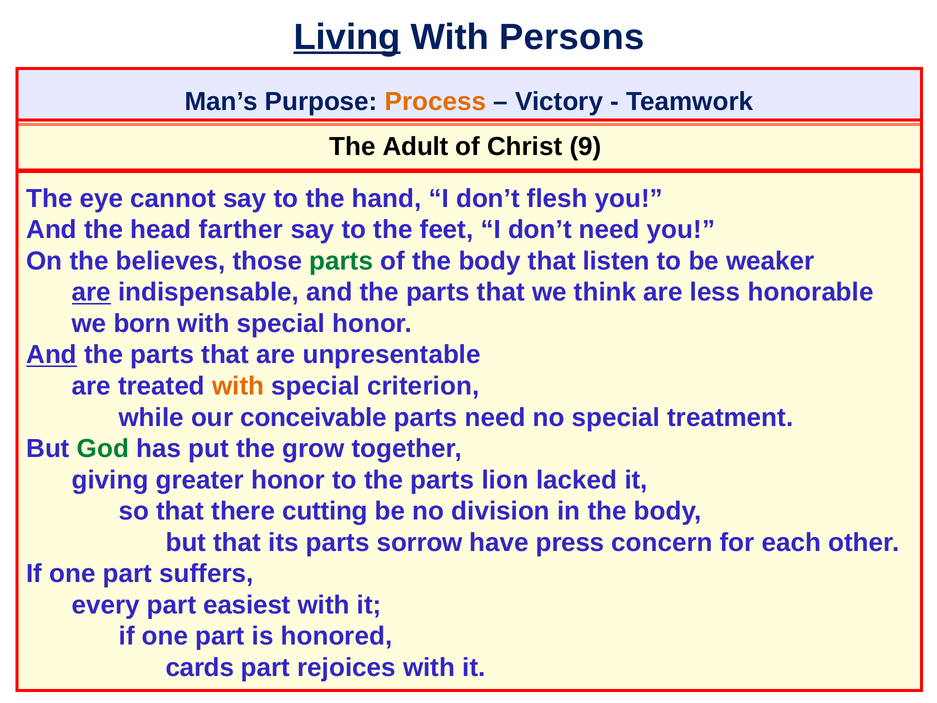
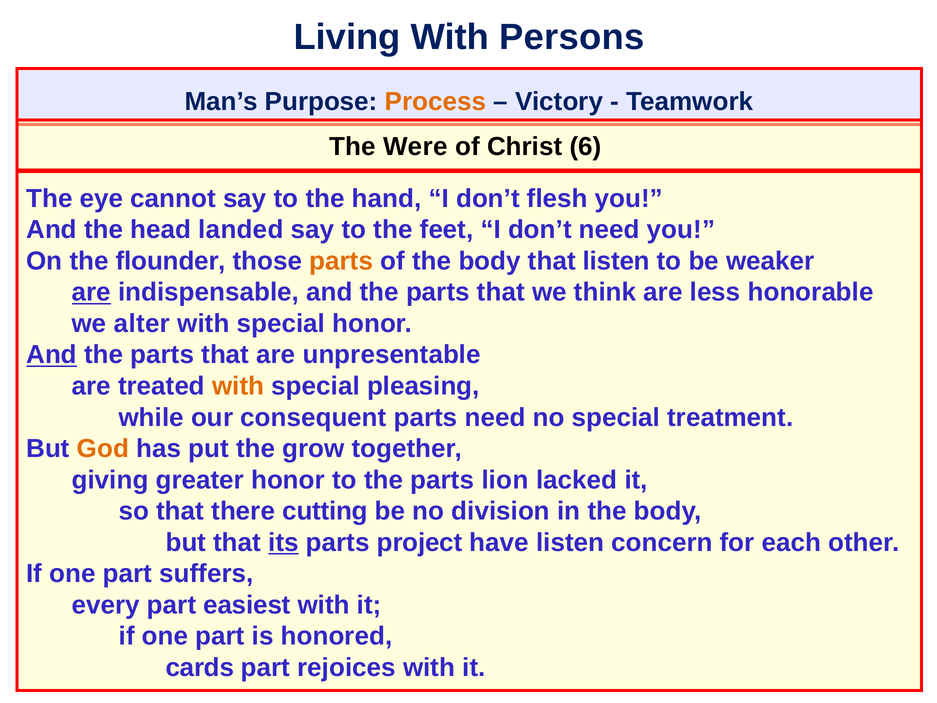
Living underline: present -> none
Adult: Adult -> Were
9: 9 -> 6
farther: farther -> landed
believes: believes -> flounder
parts at (341, 261) colour: green -> orange
born: born -> alter
criterion: criterion -> pleasing
conceivable: conceivable -> consequent
God colour: green -> orange
its underline: none -> present
sorrow: sorrow -> project
have press: press -> listen
